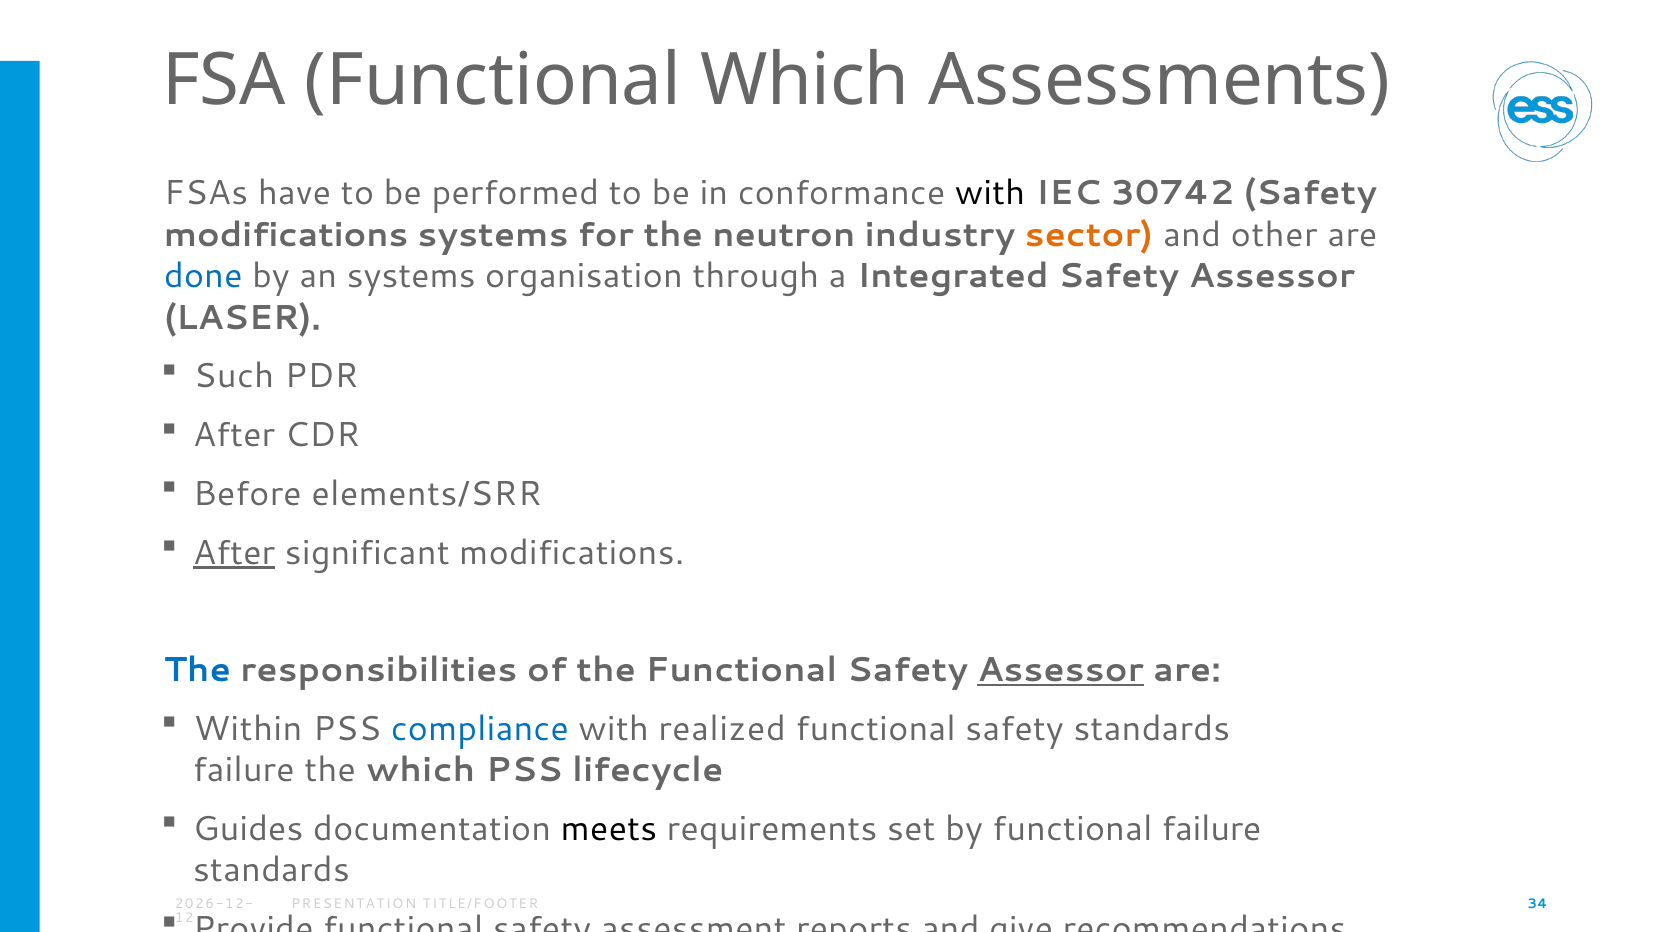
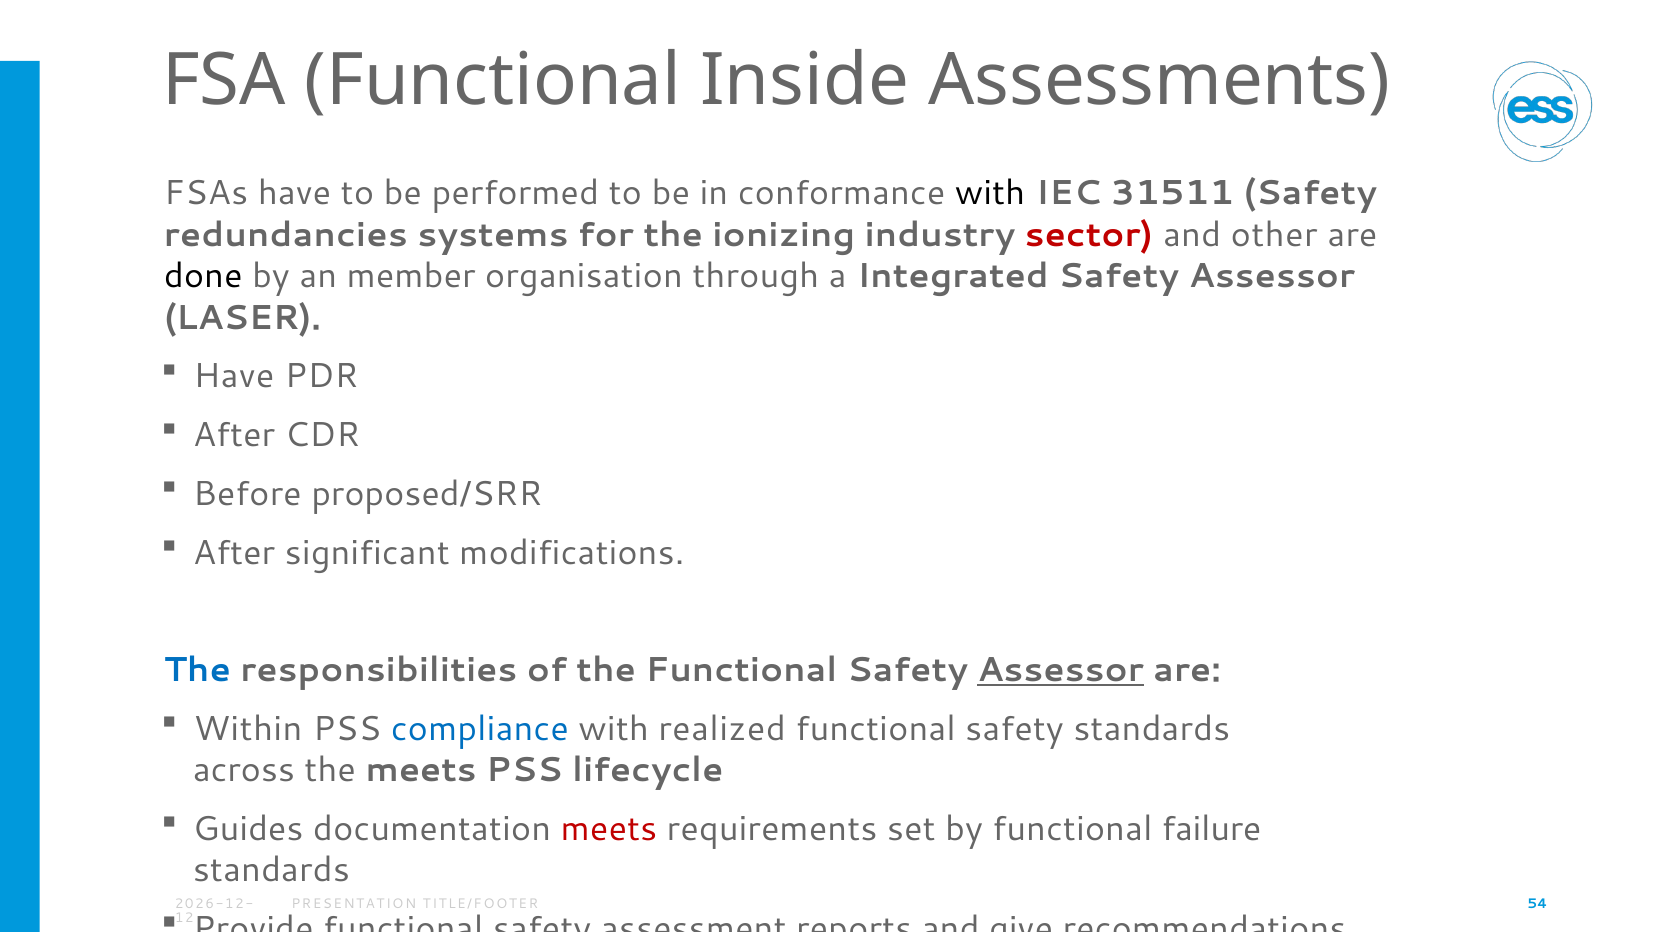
Functional Which: Which -> Inside
30742: 30742 -> 31511
modifications at (286, 235): modifications -> redundancies
neutron: neutron -> ionizing
sector colour: orange -> red
done colour: blue -> black
an systems: systems -> member
Such at (234, 377): Such -> Have
elements/SRR: elements/SRR -> proposed/SRR
After at (234, 553) underline: present -> none
failure at (244, 770): failure -> across
the which: which -> meets
meets at (609, 829) colour: black -> red
34: 34 -> 54
